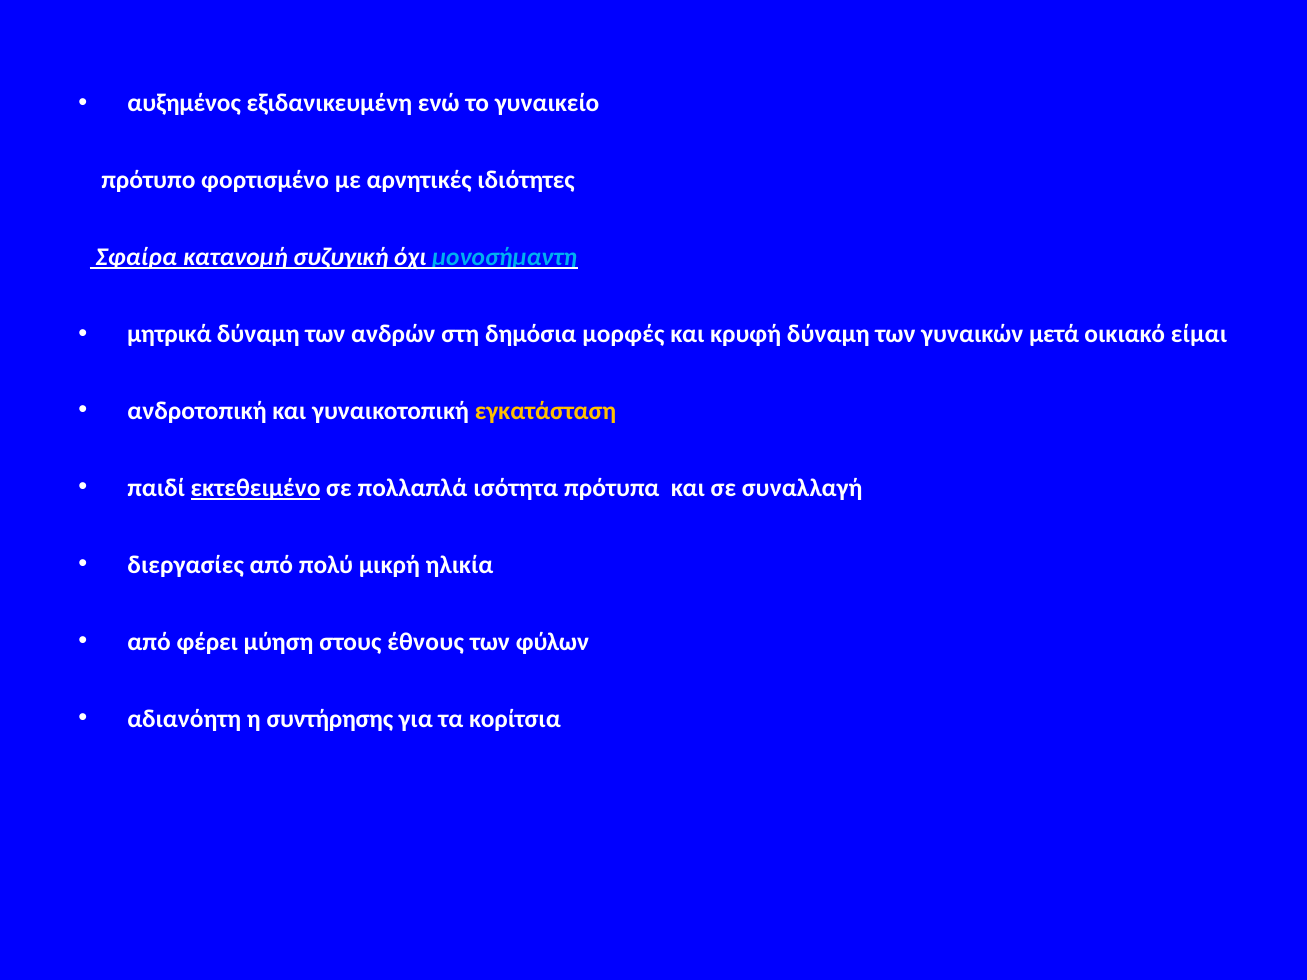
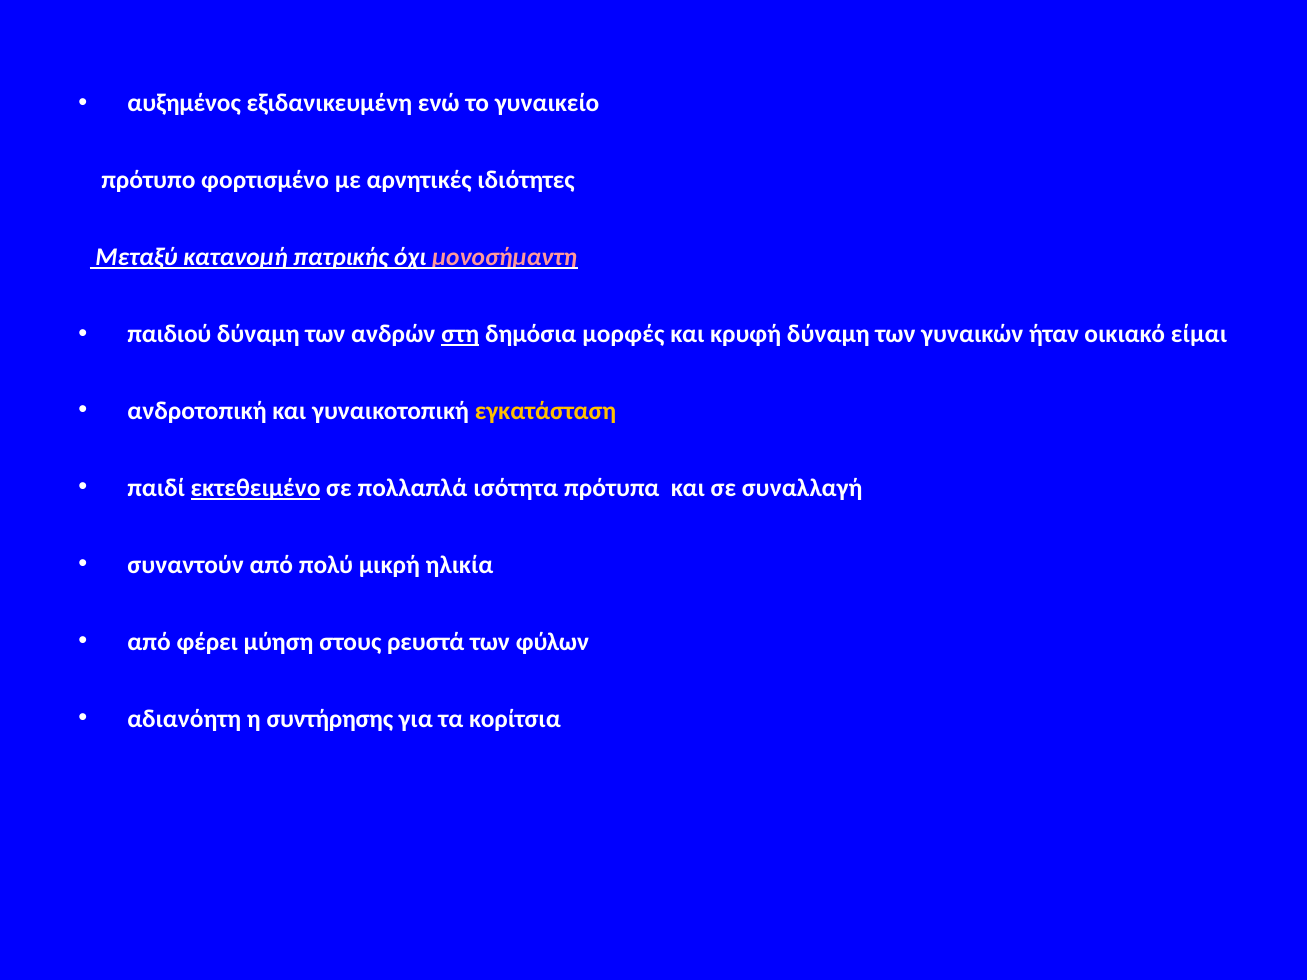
Σφαίρα: Σφαίρα -> Μεταξύ
συζυγική: συζυγική -> πατρικής
μονοσήμαντη colour: light blue -> pink
μητρικά: μητρικά -> παιδιού
στη underline: none -> present
μετά: μετά -> ήταν
διεργασίες: διεργασίες -> συναντούν
έθνους: έθνους -> ρευστά
